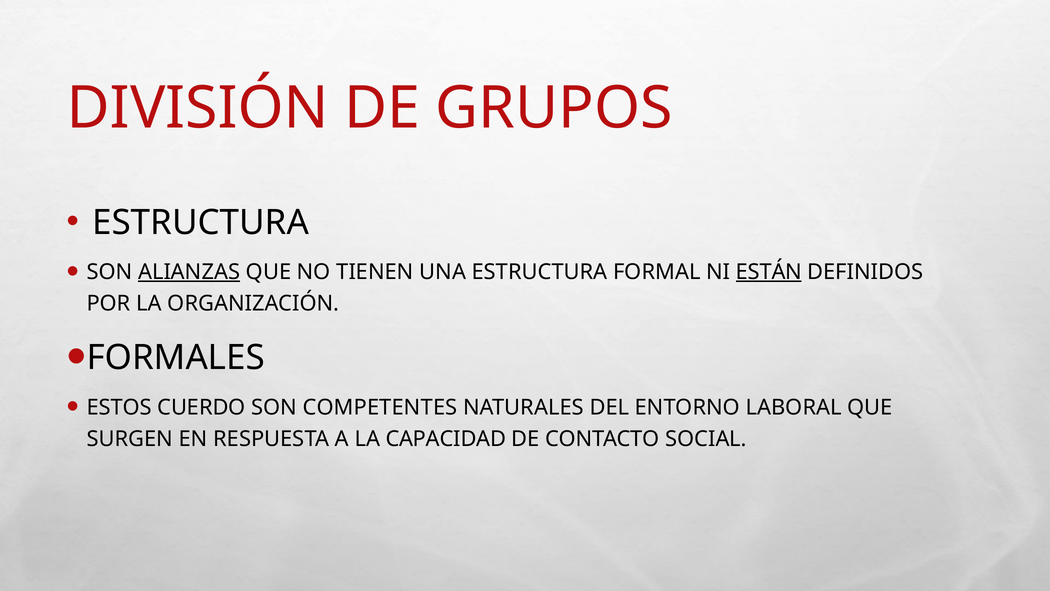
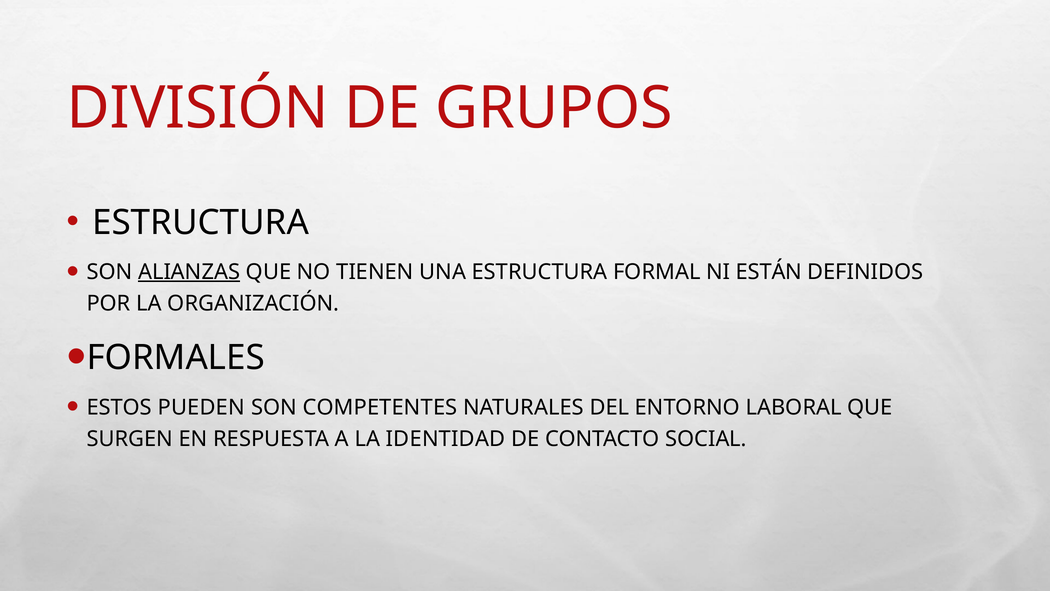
ESTÁN underline: present -> none
CUERDO: CUERDO -> PUEDEN
CAPACIDAD: CAPACIDAD -> IDENTIDAD
